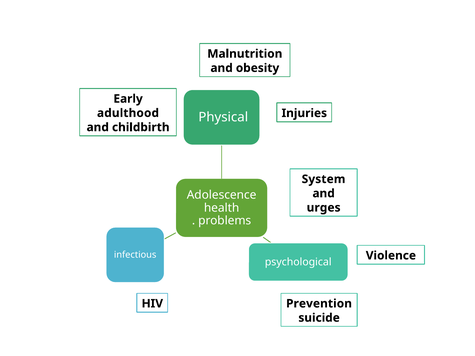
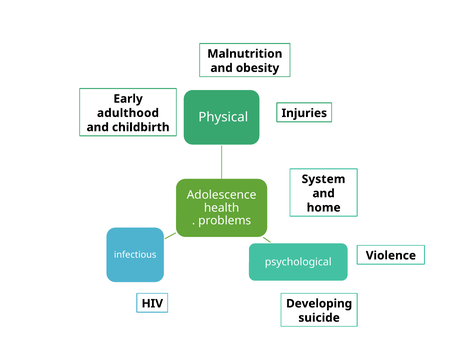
urges: urges -> home
Prevention: Prevention -> Developing
